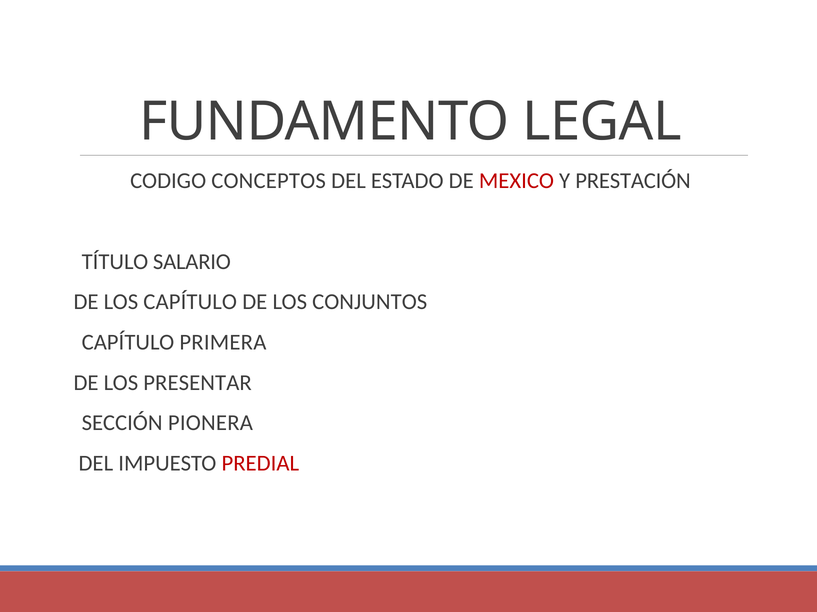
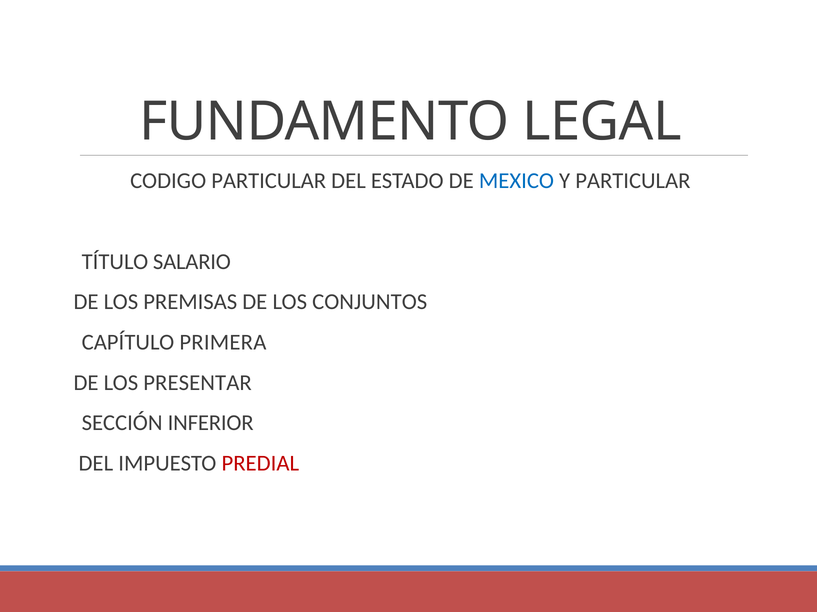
CODIGO CONCEPTOS: CONCEPTOS -> PARTICULAR
MEXICO colour: red -> blue
Y PRESTACIÓN: PRESTACIÓN -> PARTICULAR
LOS CAPÍTULO: CAPÍTULO -> PREMISAS
PIONERA: PIONERA -> INFERIOR
